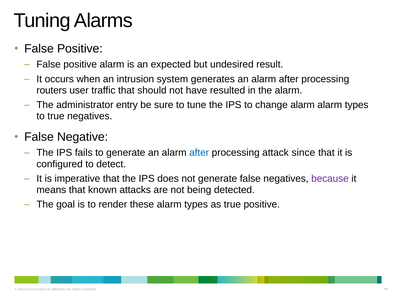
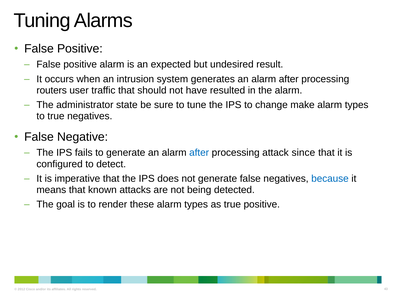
entry: entry -> state
change alarm: alarm -> make
because colour: purple -> blue
